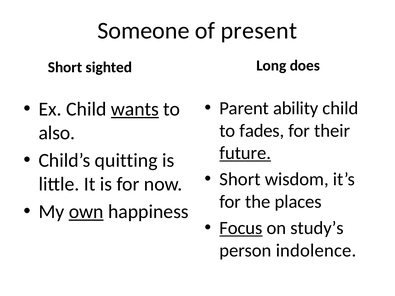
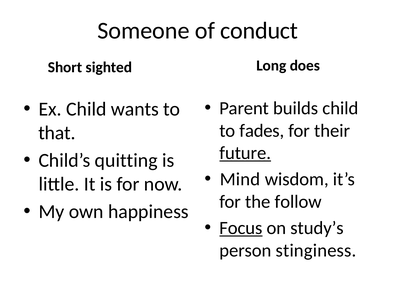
present: present -> conduct
ability: ability -> builds
wants underline: present -> none
also: also -> that
Short at (240, 179): Short -> Mind
places: places -> follow
own underline: present -> none
indolence: indolence -> stinginess
